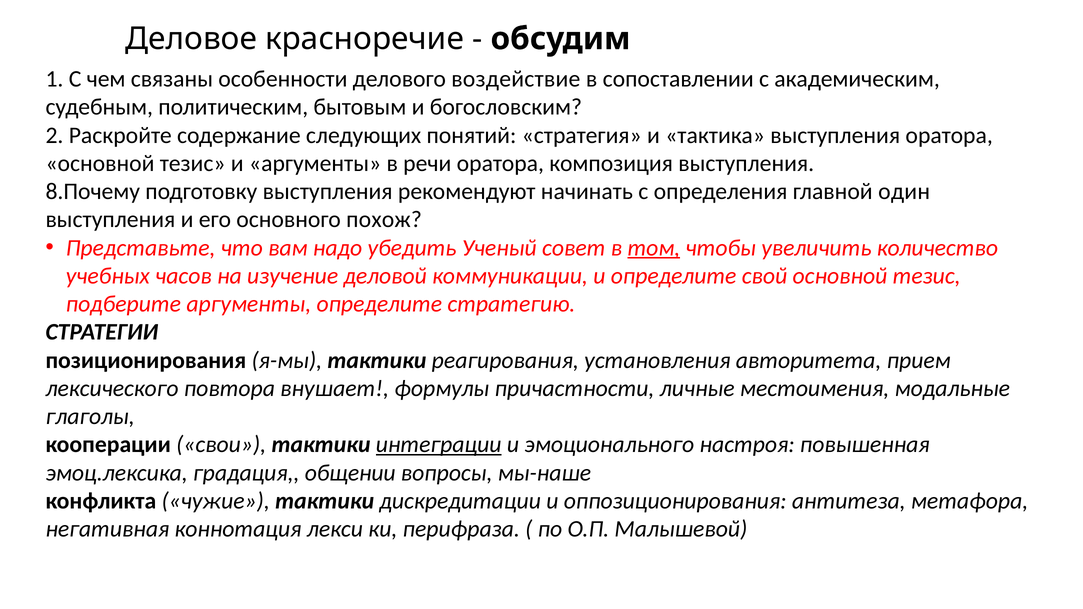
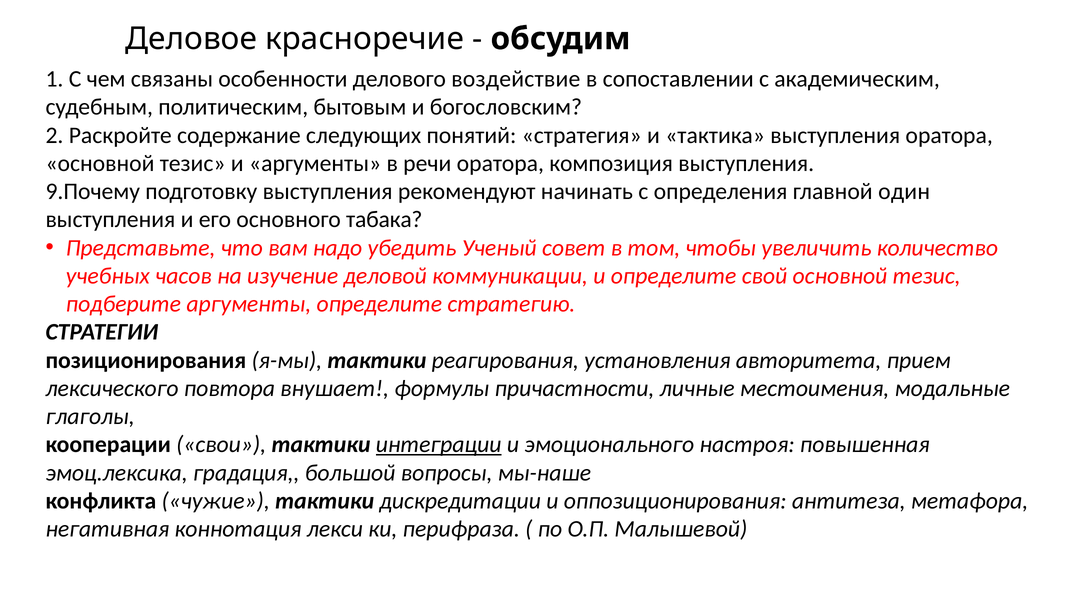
8.Почему: 8.Почему -> 9.Почему
похож: похож -> табака
том underline: present -> none
общении: общении -> большой
